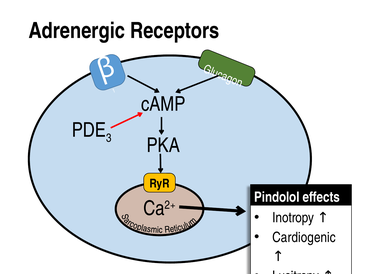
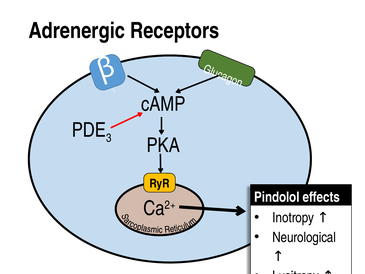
Cardiogenic: Cardiogenic -> Neurological
